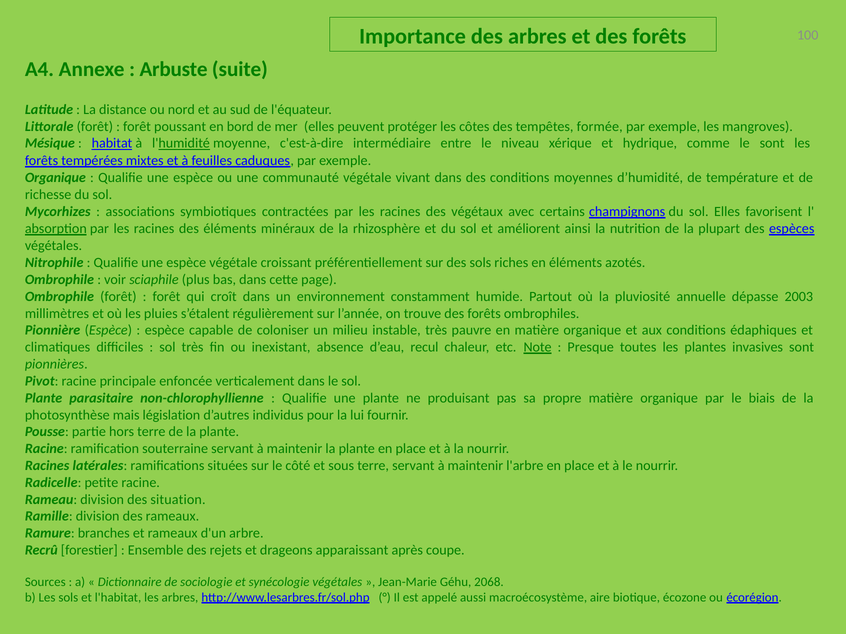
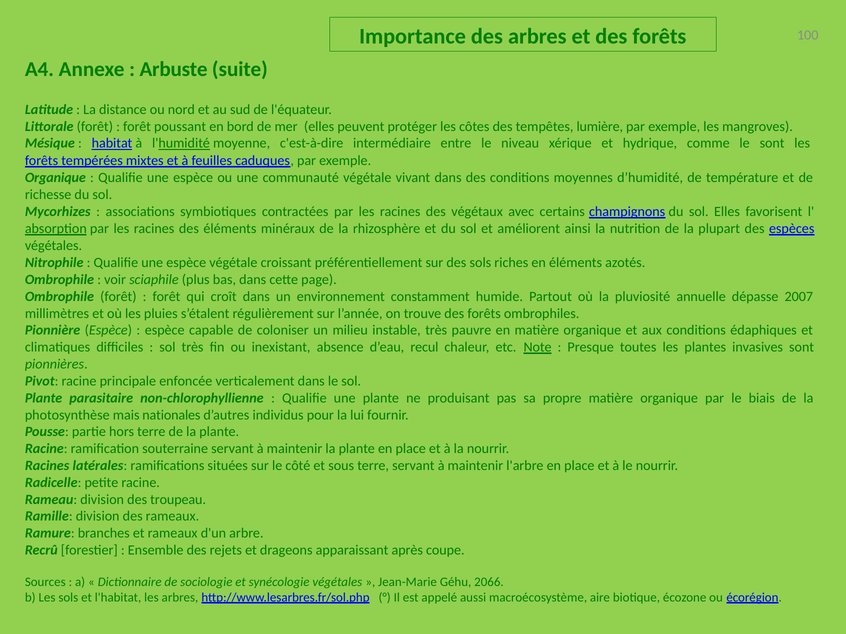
formée: formée -> lumière
2003: 2003 -> 2007
législation: législation -> nationales
situation: situation -> troupeau
2068: 2068 -> 2066
